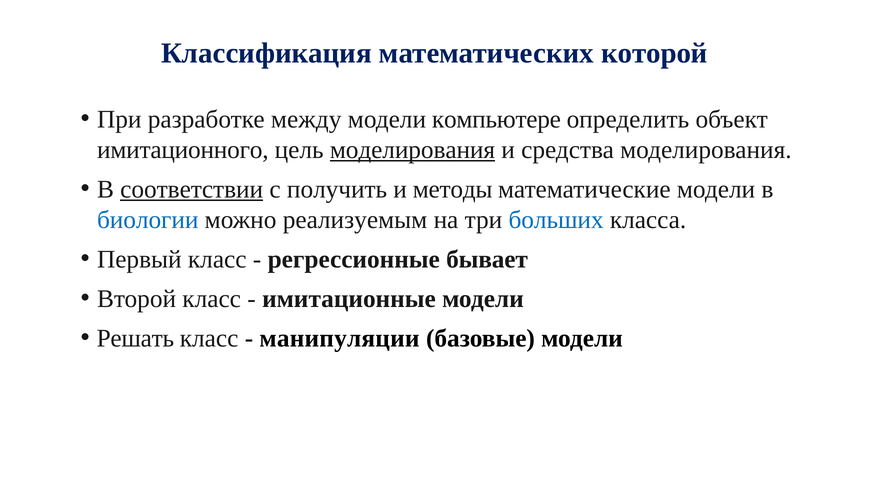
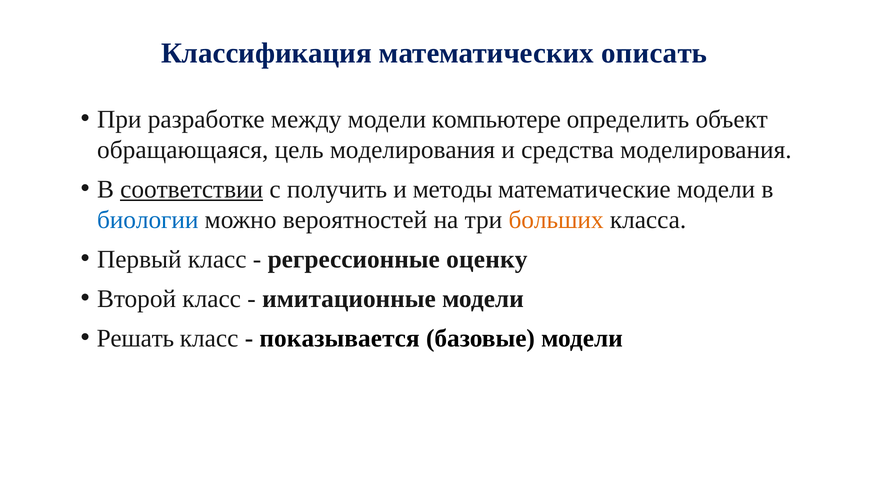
которой: которой -> описать
имитационного: имитационного -> обращающаяся
моделирования at (413, 150) underline: present -> none
реализуемым: реализуемым -> вероятностей
больших colour: blue -> orange
бывает: бывает -> оценку
манипуляции: манипуляции -> показывается
